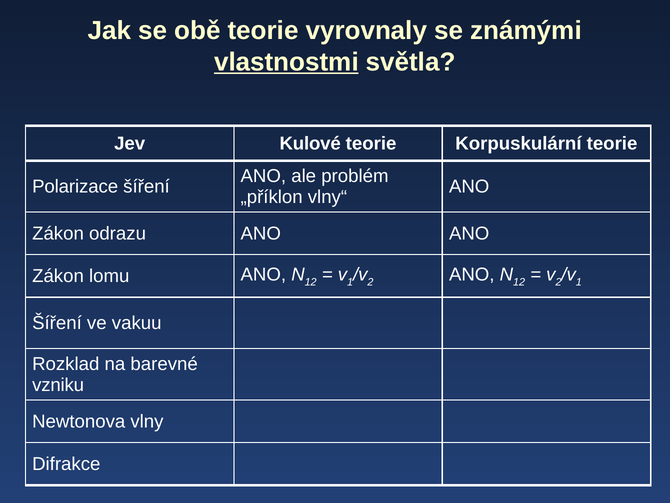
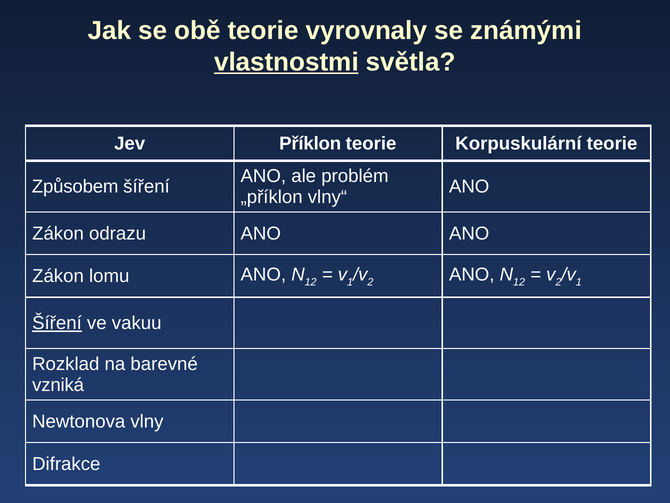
Kulové: Kulové -> Příklon
Polarizace: Polarizace -> Způsobem
Šíření at (57, 323) underline: none -> present
vzniku: vzniku -> vzniká
